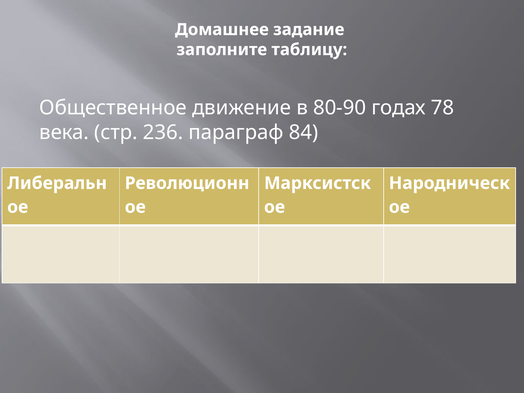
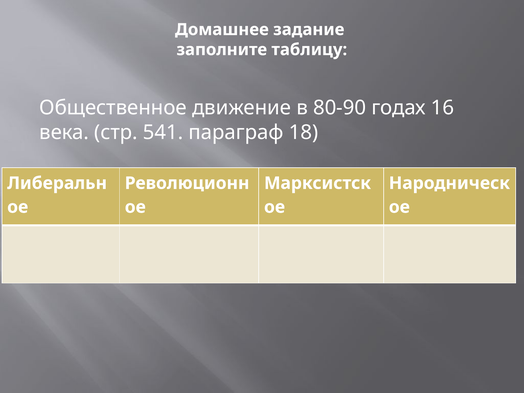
78: 78 -> 16
236: 236 -> 541
84: 84 -> 18
